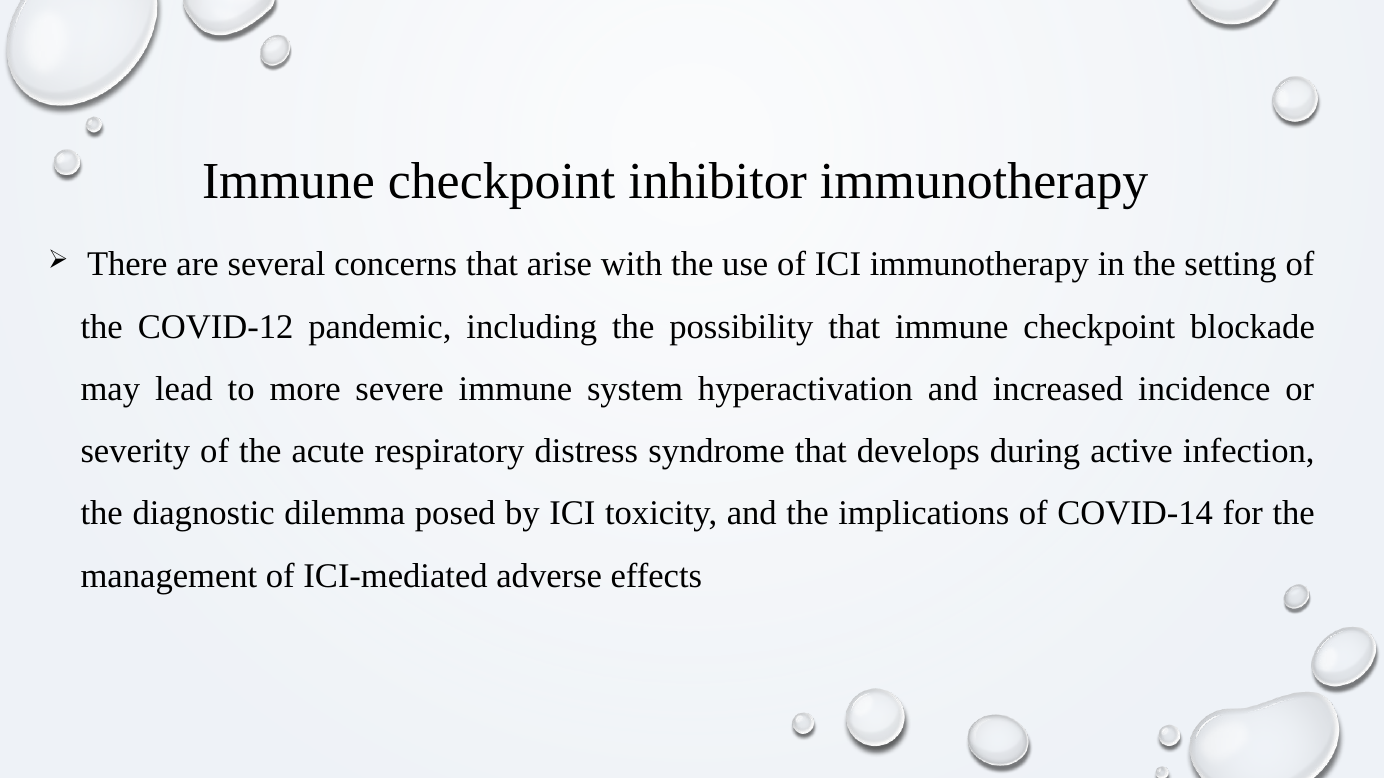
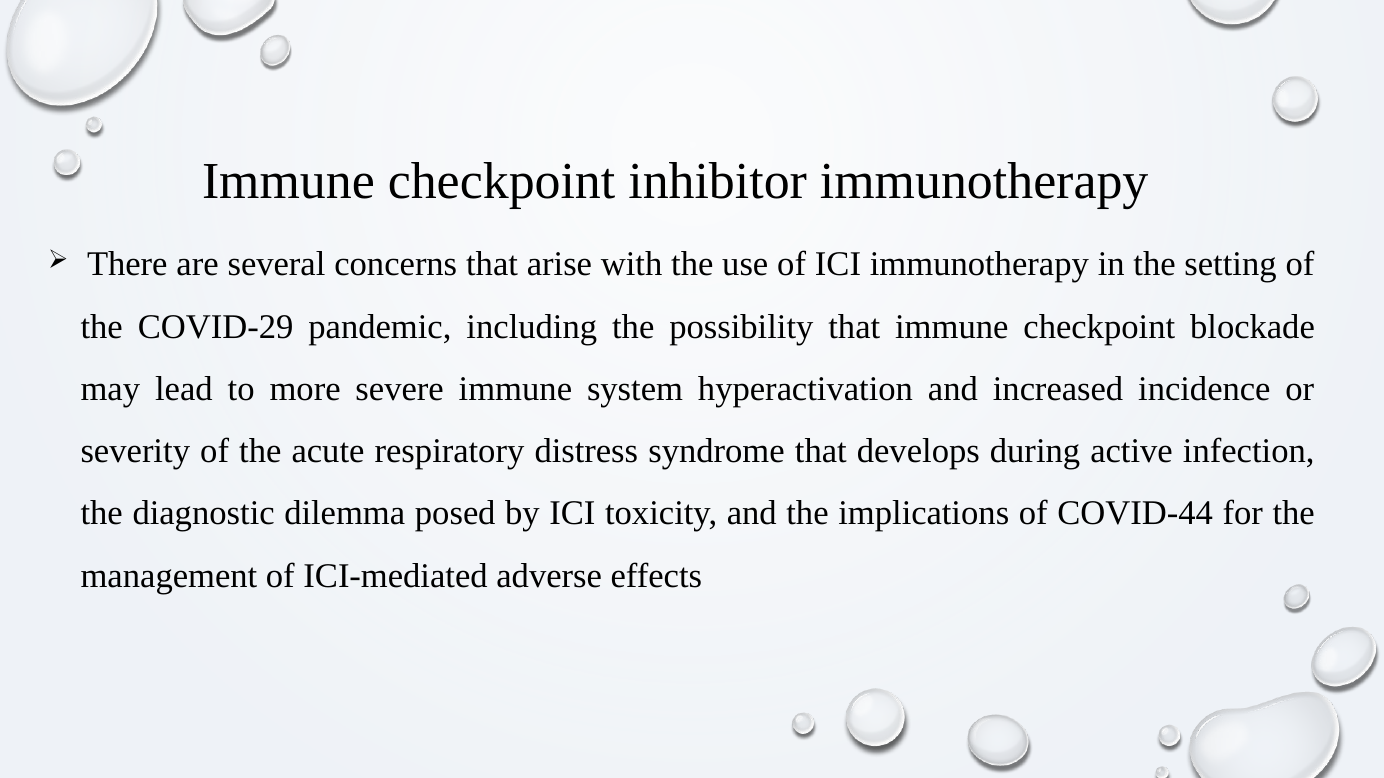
COVID-12: COVID-12 -> COVID-29
COVID-14: COVID-14 -> COVID-44
